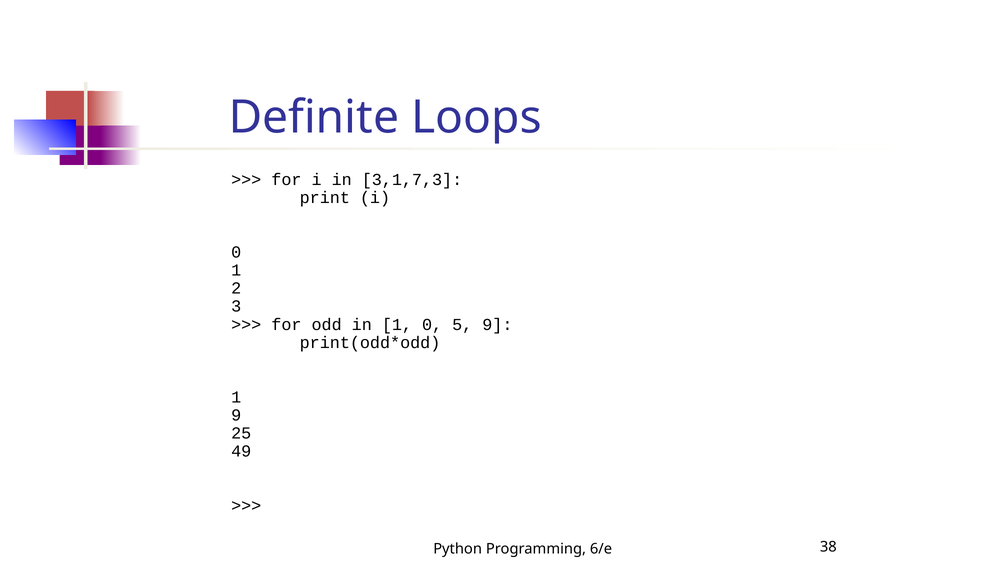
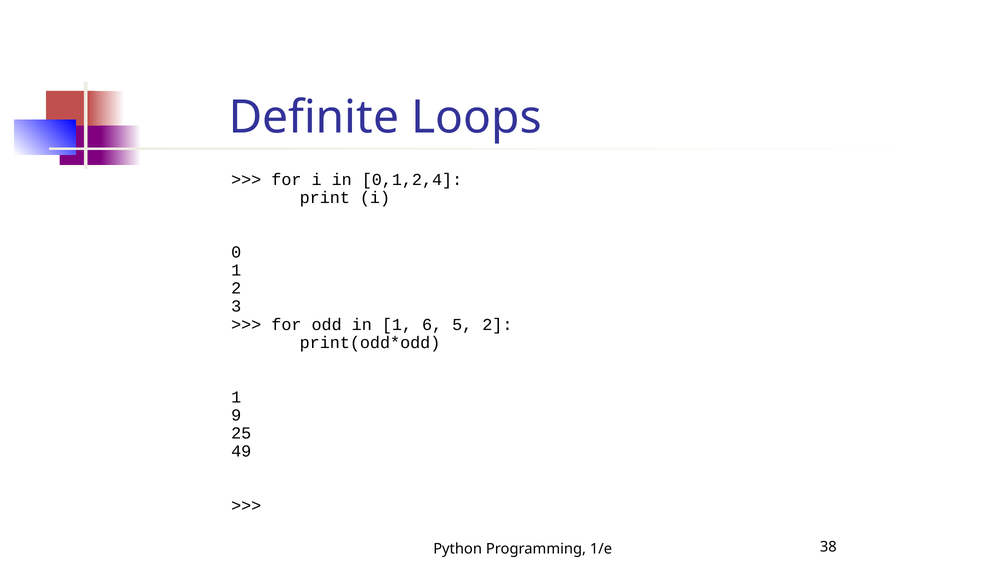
3,1,7,3: 3,1,7,3 -> 0,1,2,4
1 0: 0 -> 6
5 9: 9 -> 2
6/e: 6/e -> 1/e
